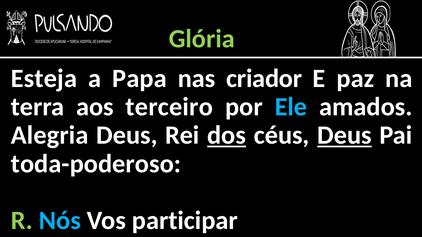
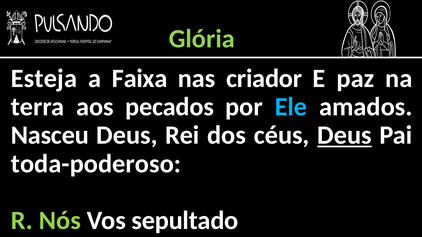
Papa: Papa -> Faixa
terceiro: terceiro -> pecados
Alegria: Alegria -> Nasceu
dos underline: present -> none
Nós colour: light blue -> light green
participar: participar -> sepultado
